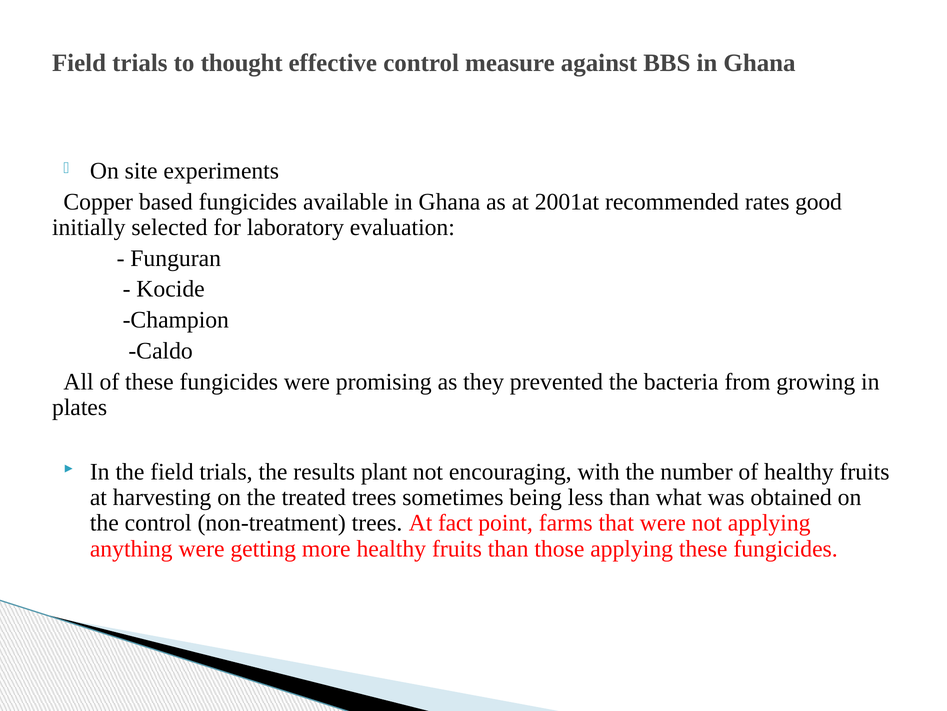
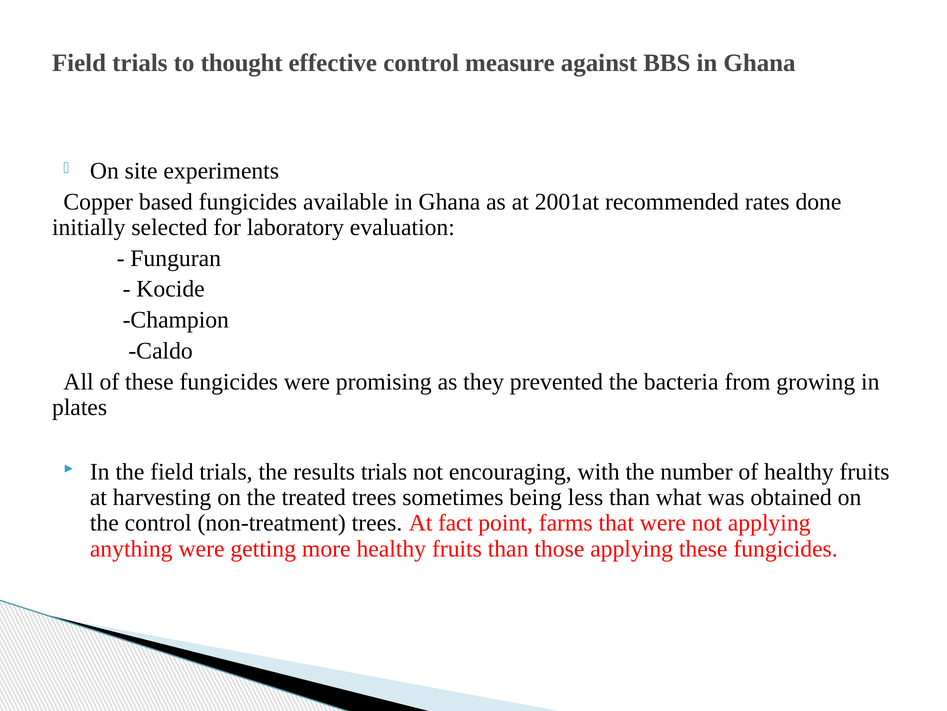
good: good -> done
results plant: plant -> trials
